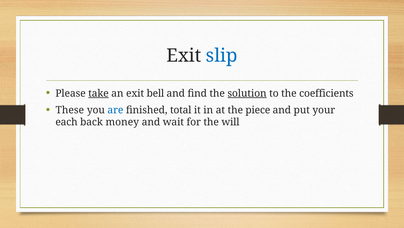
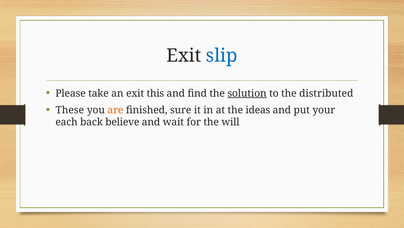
take underline: present -> none
bell: bell -> this
coefficients: coefficients -> distributed
are colour: blue -> orange
total: total -> sure
piece: piece -> ideas
money: money -> believe
